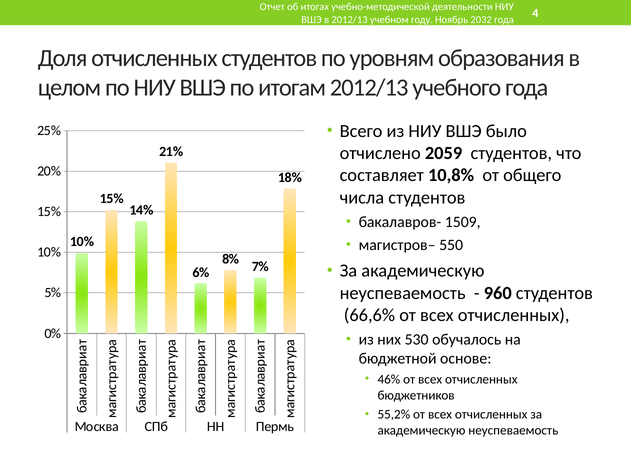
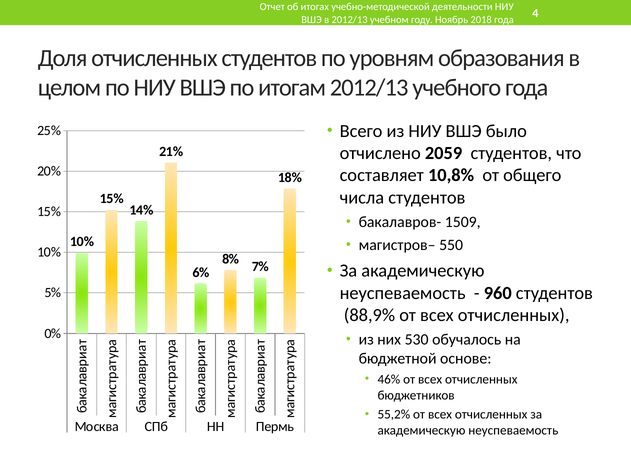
2032: 2032 -> 2018
66,6%: 66,6% -> 88,9%
